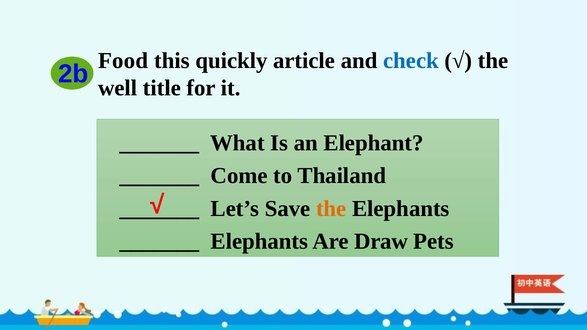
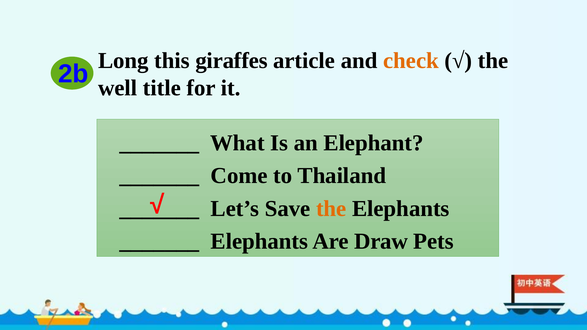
Food: Food -> Long
quickly: quickly -> giraffes
check colour: blue -> orange
